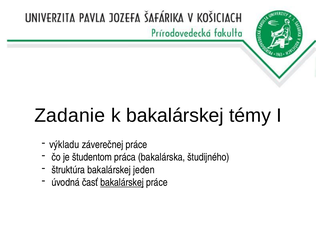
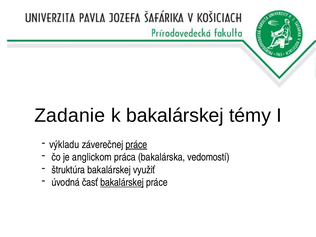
práce at (136, 145) underline: none -> present
študentom: študentom -> anglickom
študijného: študijného -> vedomostí
jeden: jeden -> využiť
